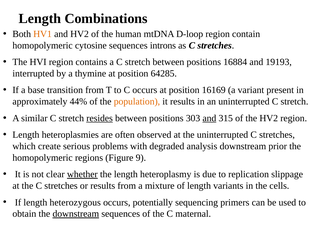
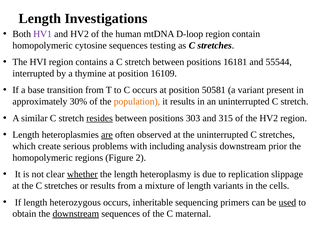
Combinations: Combinations -> Investigations
HV1 colour: orange -> purple
introns: introns -> testing
16884: 16884 -> 16181
19193: 19193 -> 55544
64285: 64285 -> 16109
16169: 16169 -> 50581
44%: 44% -> 30%
and at (209, 118) underline: present -> none
are underline: none -> present
degraded: degraded -> including
9: 9 -> 2
potentially: potentially -> inheritable
used underline: none -> present
